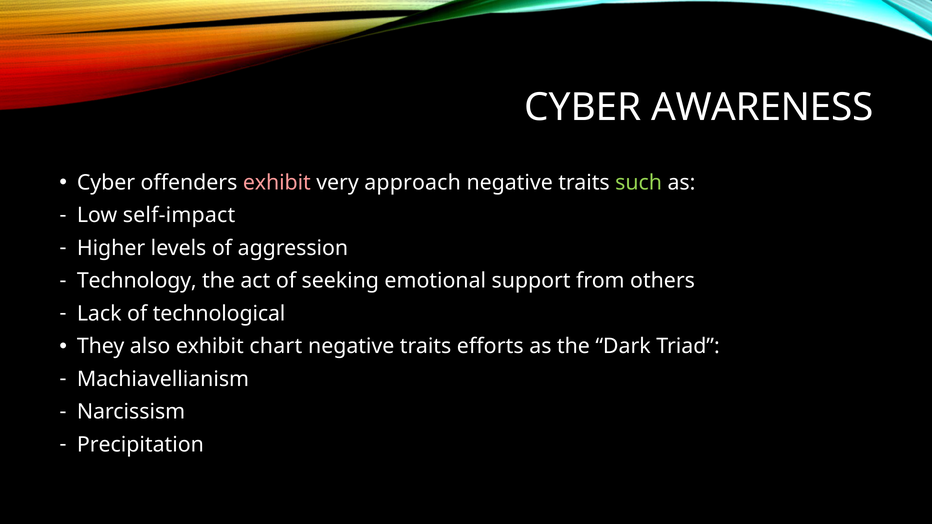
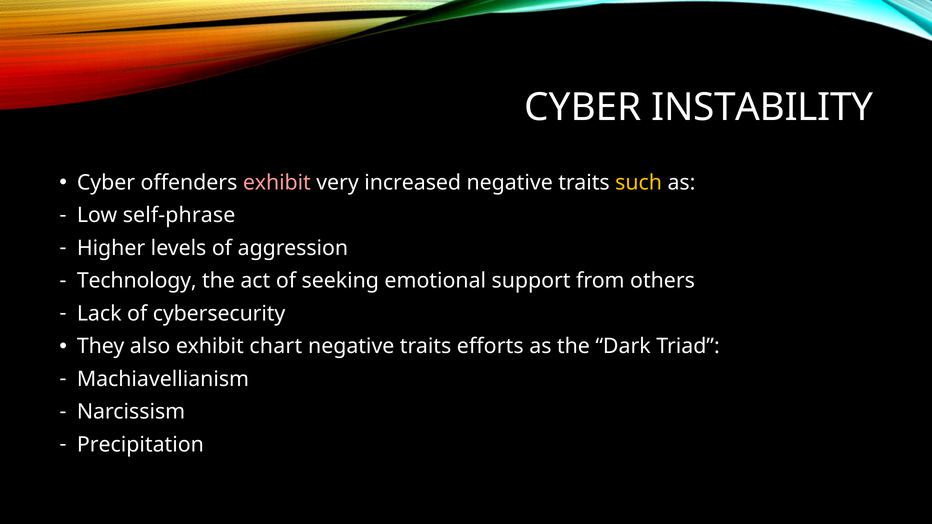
AWARENESS: AWARENESS -> INSTABILITY
approach: approach -> increased
such colour: light green -> yellow
self-impact: self-impact -> self-phrase
technological: technological -> cybersecurity
